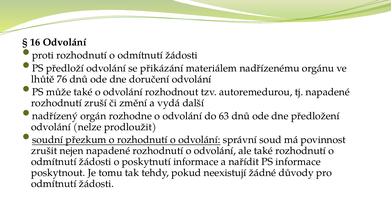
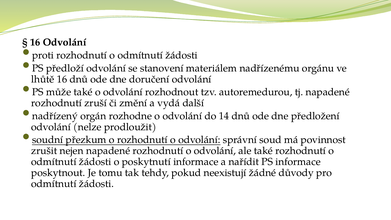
přikázání: přikázání -> stanovení
lhůtě 76: 76 -> 16
63: 63 -> 14
